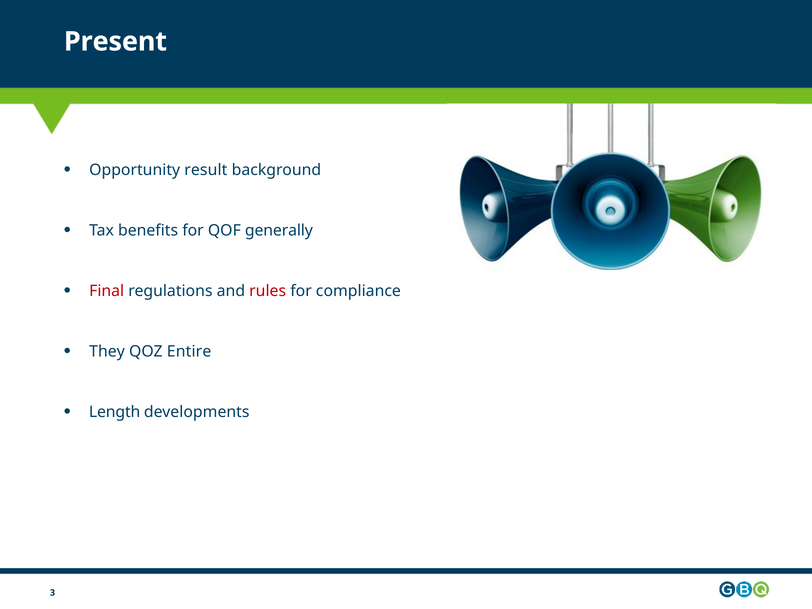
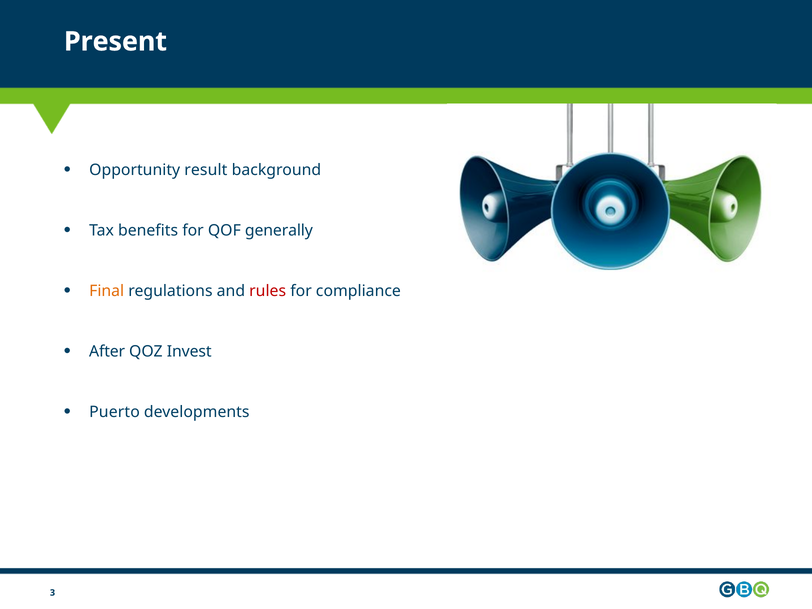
Final colour: red -> orange
They: They -> After
Entire: Entire -> Invest
Length: Length -> Puerto
